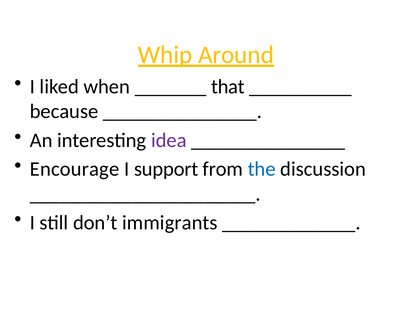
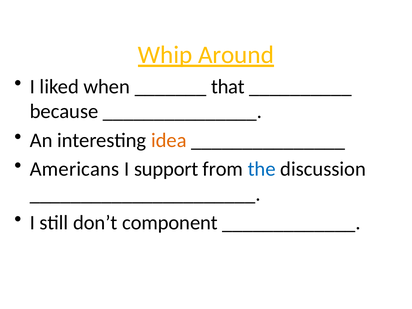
idea colour: purple -> orange
Encourage: Encourage -> Americans
immigrants: immigrants -> component
